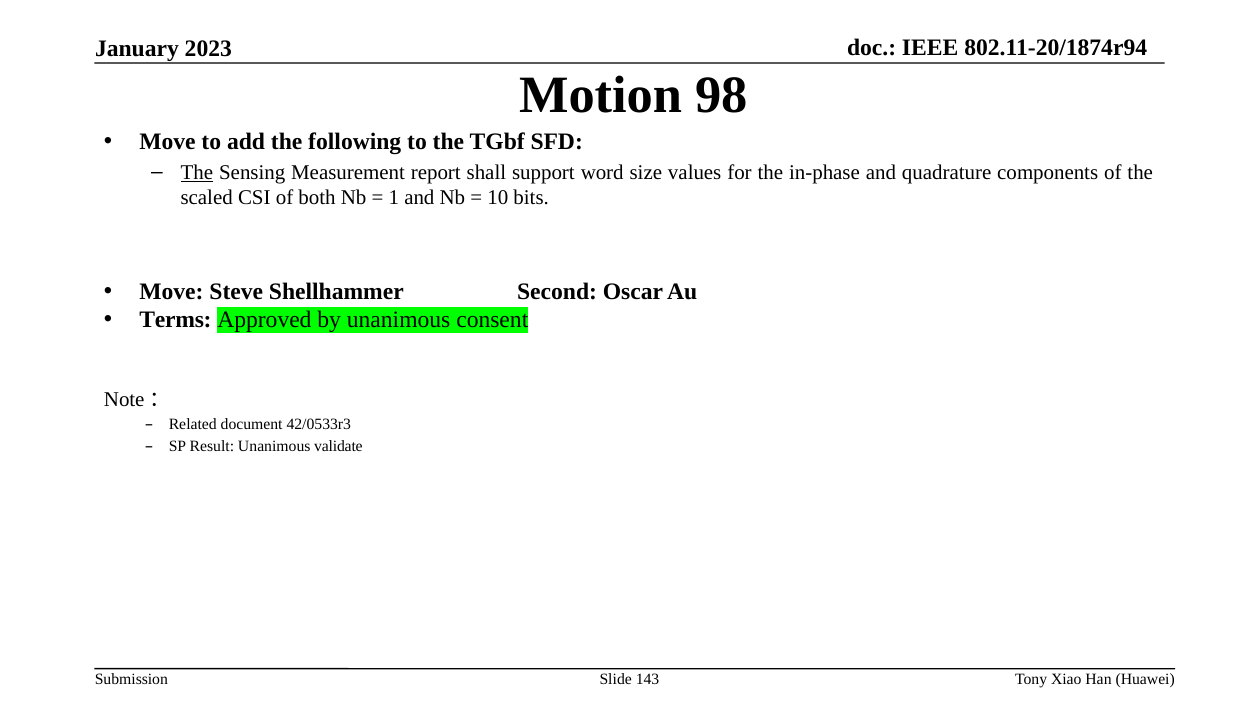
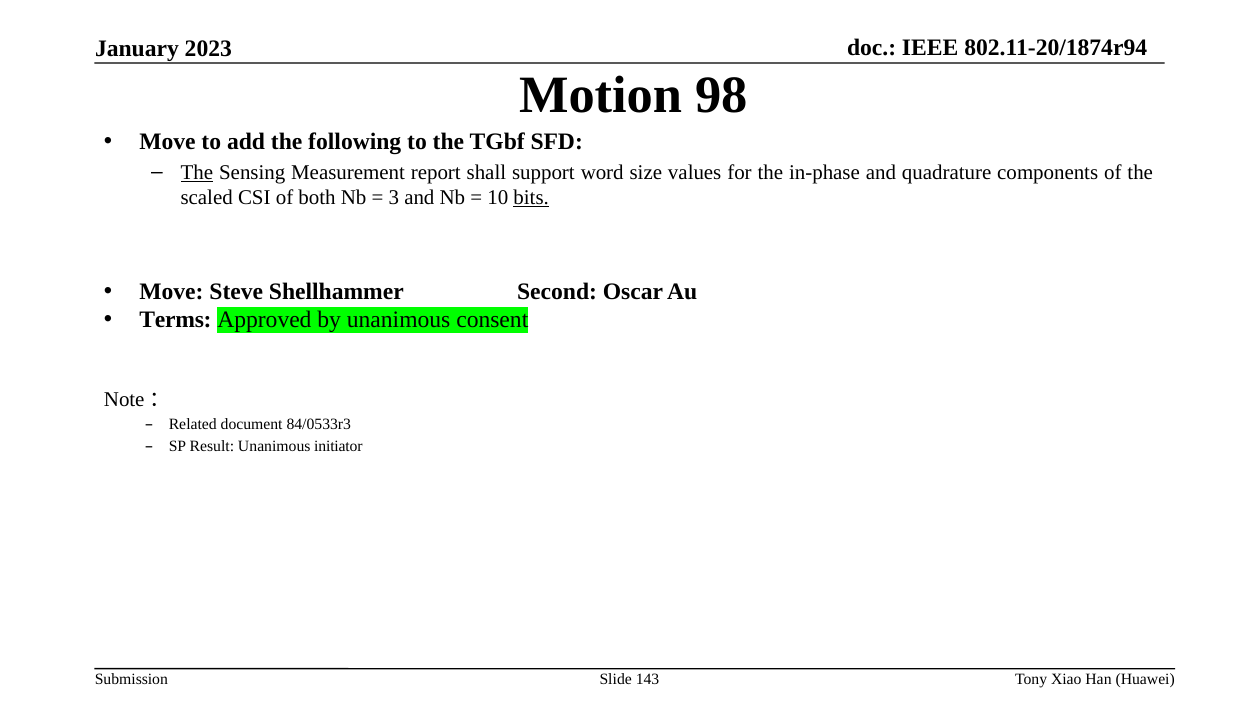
1: 1 -> 3
bits underline: none -> present
42/0533r3: 42/0533r3 -> 84/0533r3
validate: validate -> initiator
